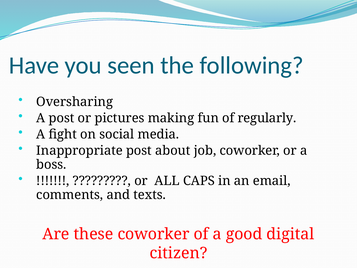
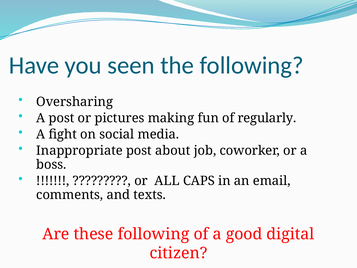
these coworker: coworker -> following
